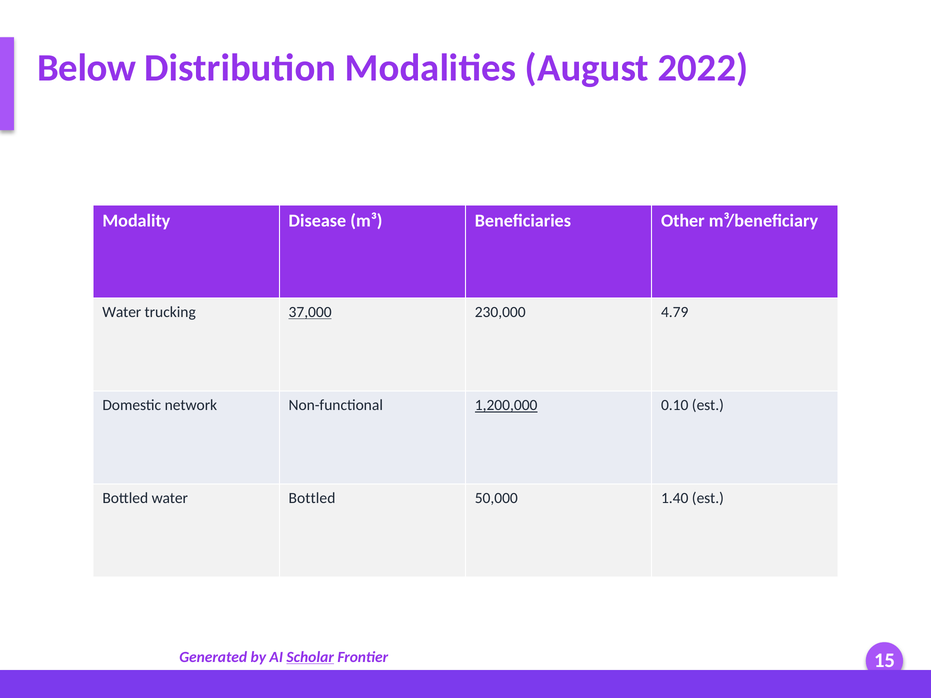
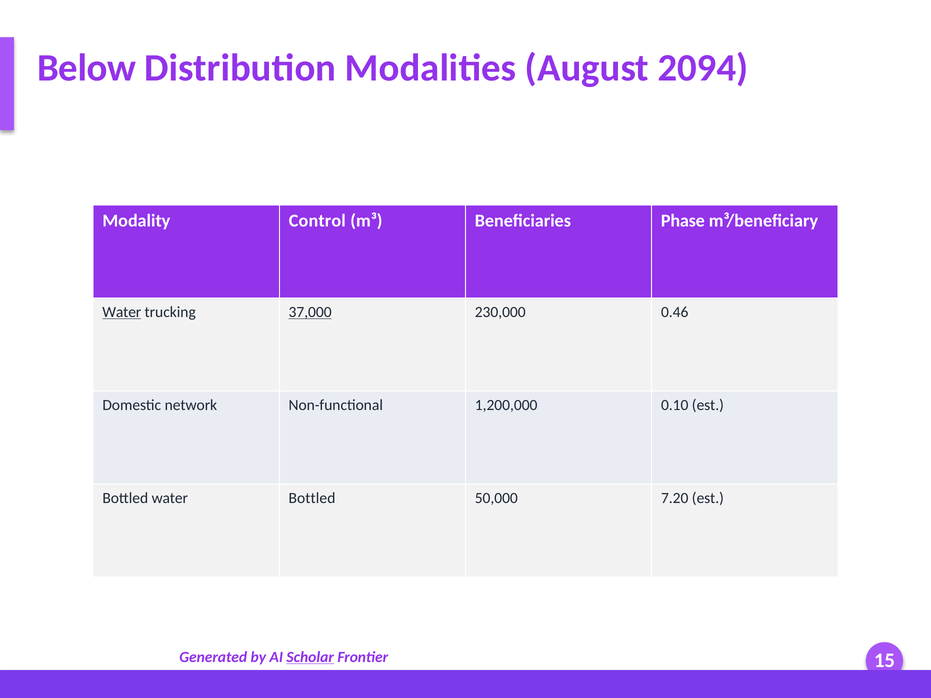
2022: 2022 -> 2094
Disease: Disease -> Control
Other: Other -> Phase
Water at (122, 312) underline: none -> present
4.79: 4.79 -> 0.46
1,200,000 underline: present -> none
1.40: 1.40 -> 7.20
